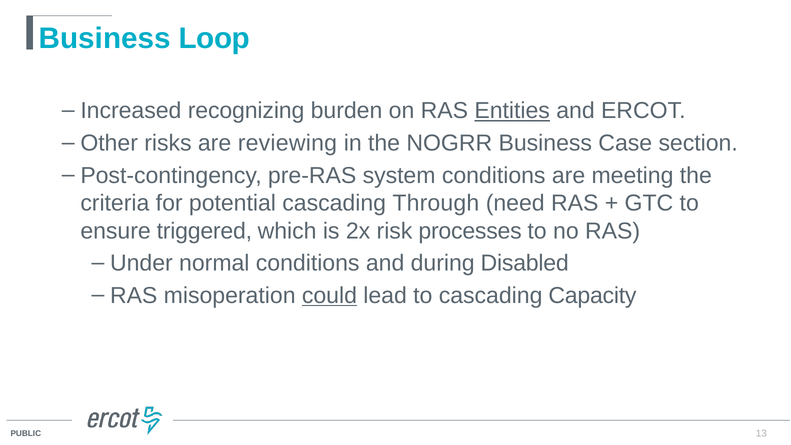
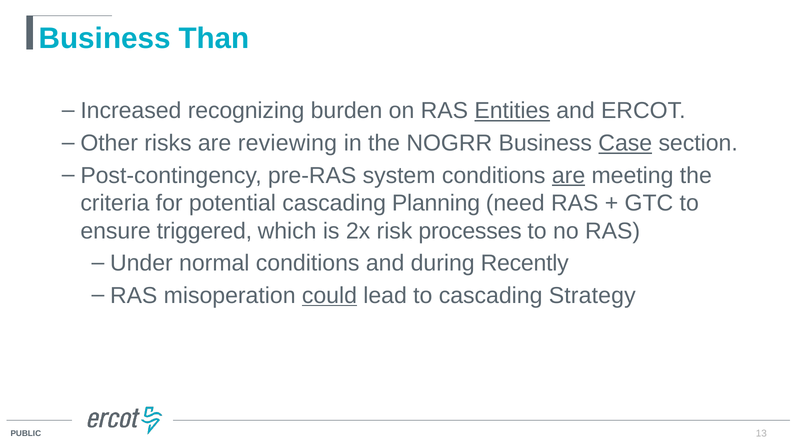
Loop: Loop -> Than
Case underline: none -> present
are at (569, 175) underline: none -> present
Through: Through -> Planning
Disabled: Disabled -> Recently
Capacity: Capacity -> Strategy
